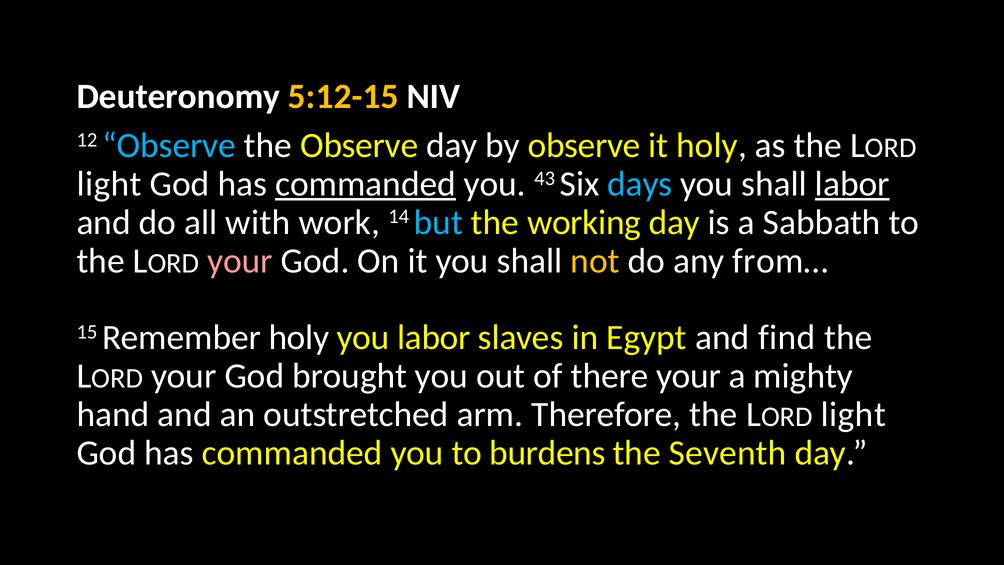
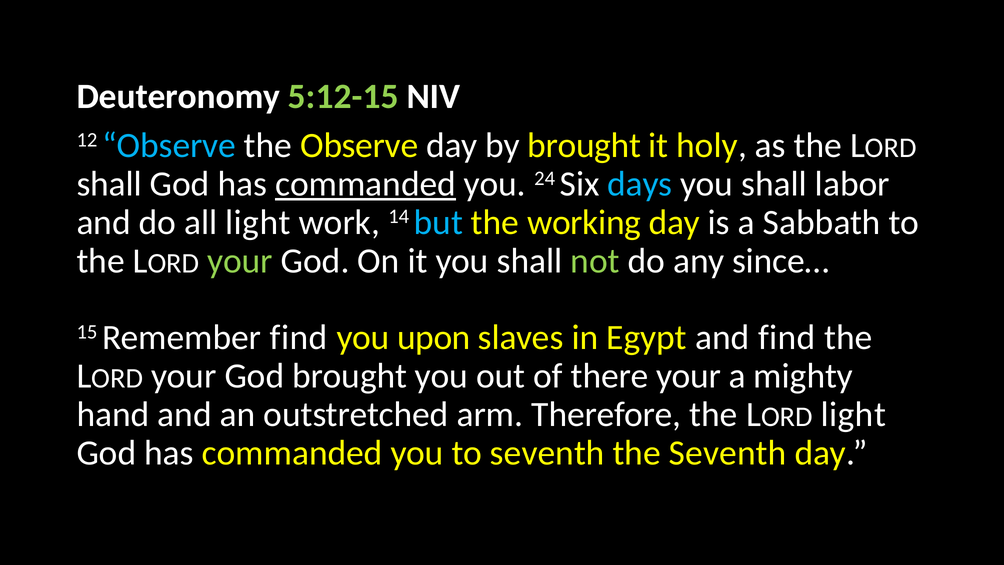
5:12-15 colour: yellow -> light green
by observe: observe -> brought
light at (109, 184): light -> shall
43: 43 -> 24
labor at (852, 184) underline: present -> none
all with: with -> light
your at (240, 261) colour: pink -> light green
not colour: yellow -> light green
from…: from… -> since…
Remember holy: holy -> find
you labor: labor -> upon
to burdens: burdens -> seventh
